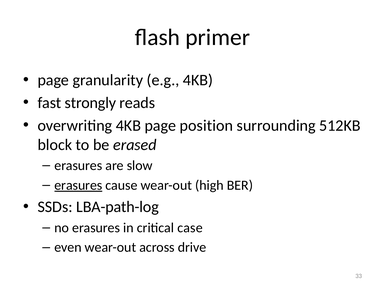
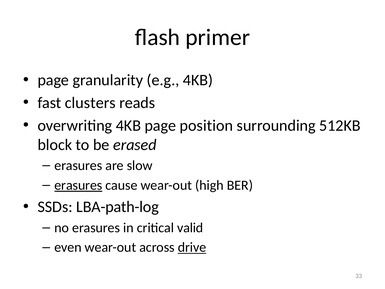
strongly: strongly -> clusters
case: case -> valid
drive underline: none -> present
